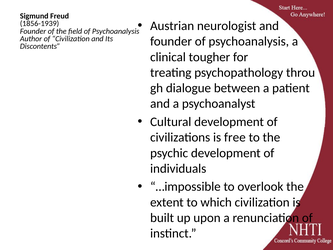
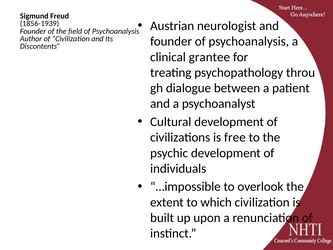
tougher: tougher -> grantee
